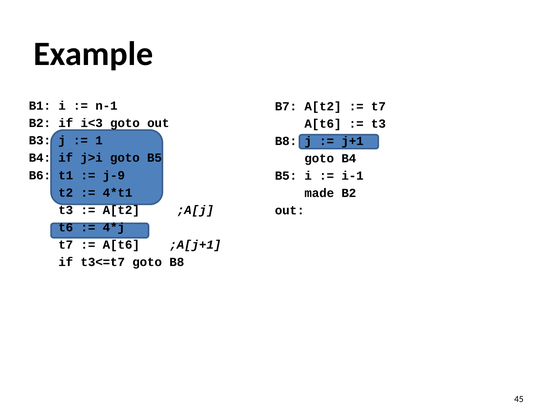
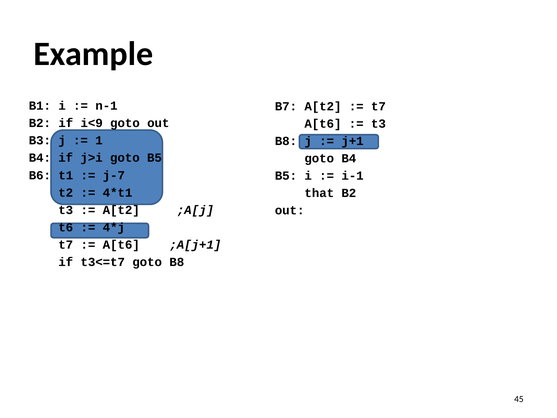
i<3: i<3 -> i<9
j-9: j-9 -> j-7
made: made -> that
